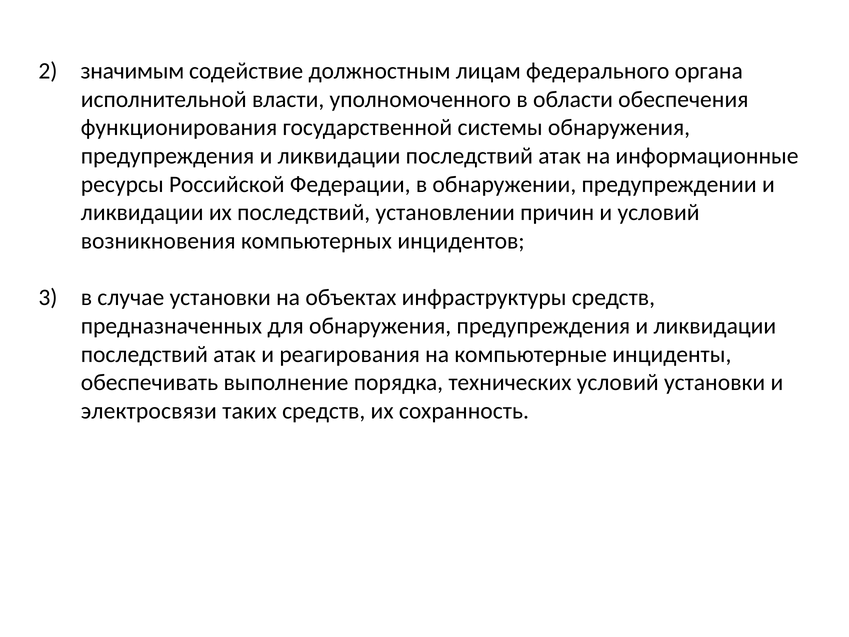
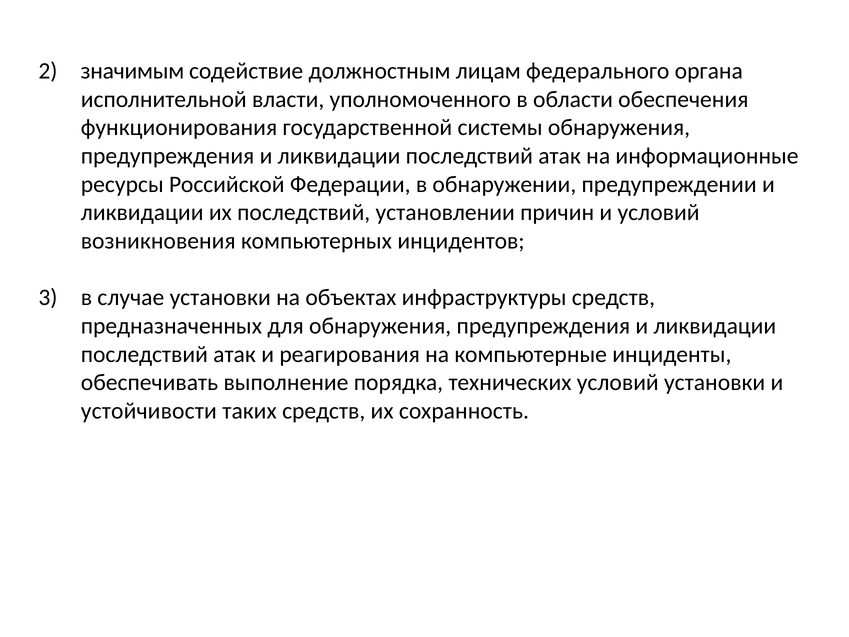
электросвязи: электросвязи -> устойчивости
